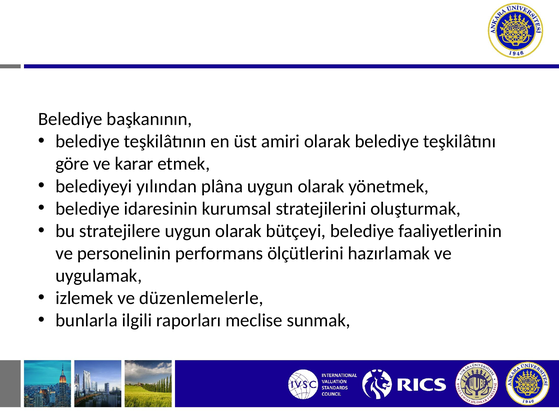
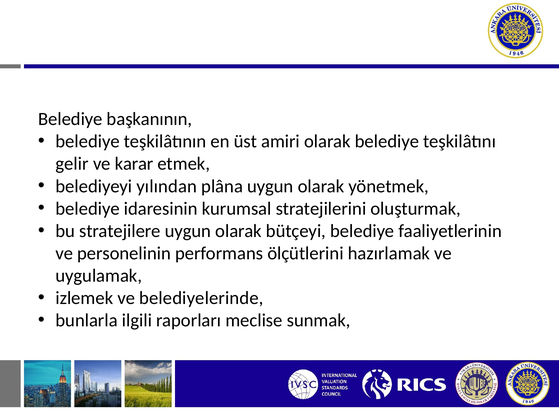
göre: göre -> gelir
düzenlemelerle: düzenlemelerle -> belediyelerinde
